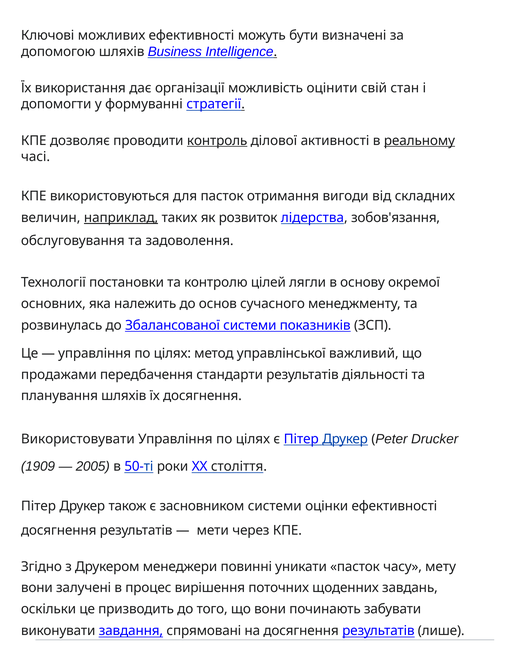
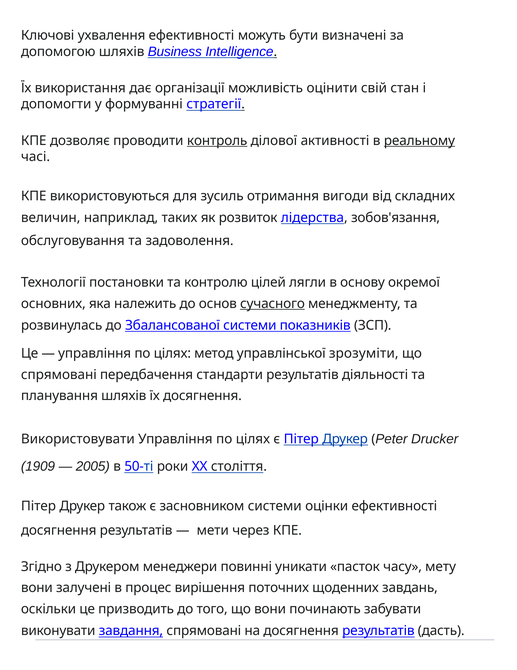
можливих: можливих -> ухвалення
для пасток: пасток -> зусиль
наприклад underline: present -> none
сучасного underline: none -> present
важливий: важливий -> зрозуміти
продажами at (59, 374): продажами -> спрямовані
лише: лише -> дасть
